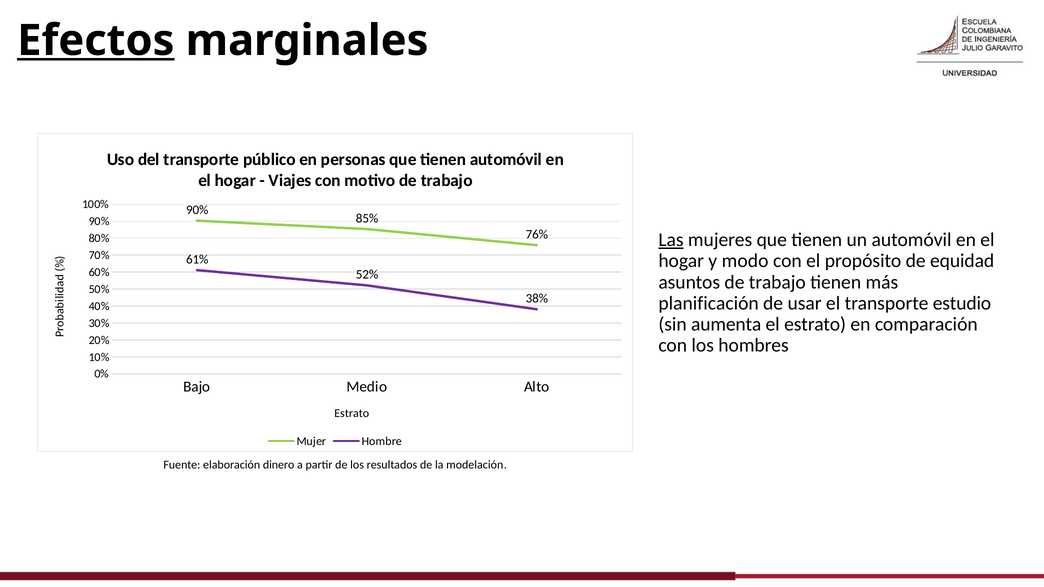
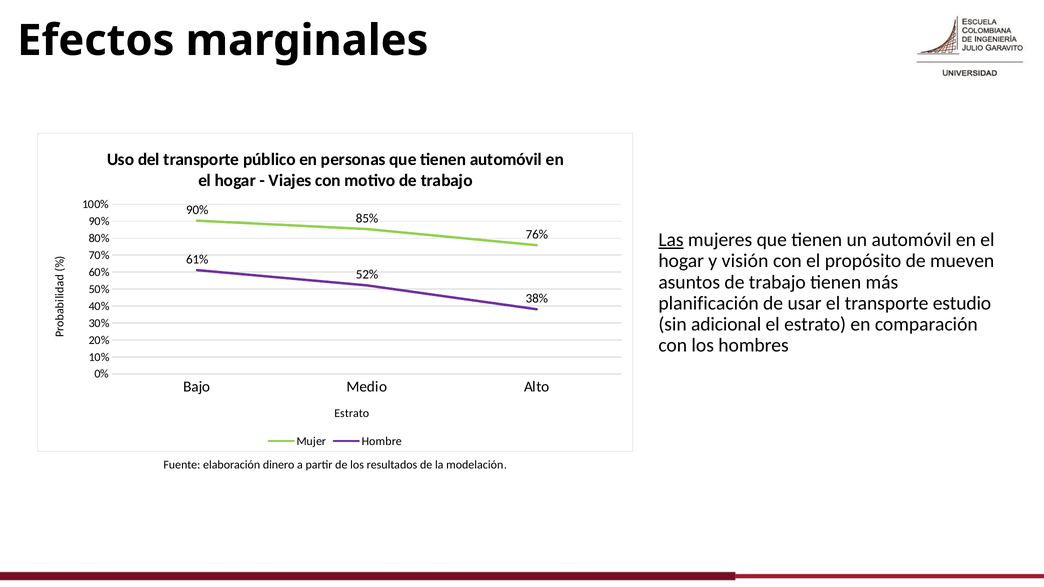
Efectos underline: present -> none
modo: modo -> visión
equidad: equidad -> mueven
aumenta: aumenta -> adicional
